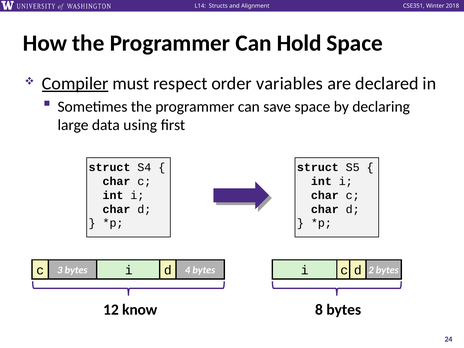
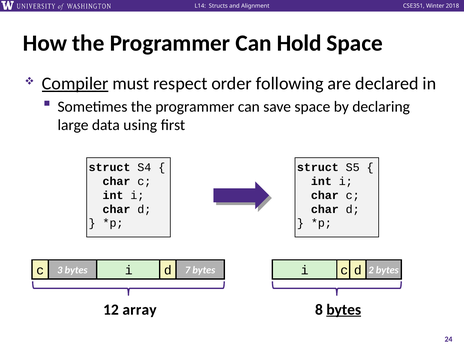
variables: variables -> following
4: 4 -> 7
know: know -> array
bytes at (344, 310) underline: none -> present
